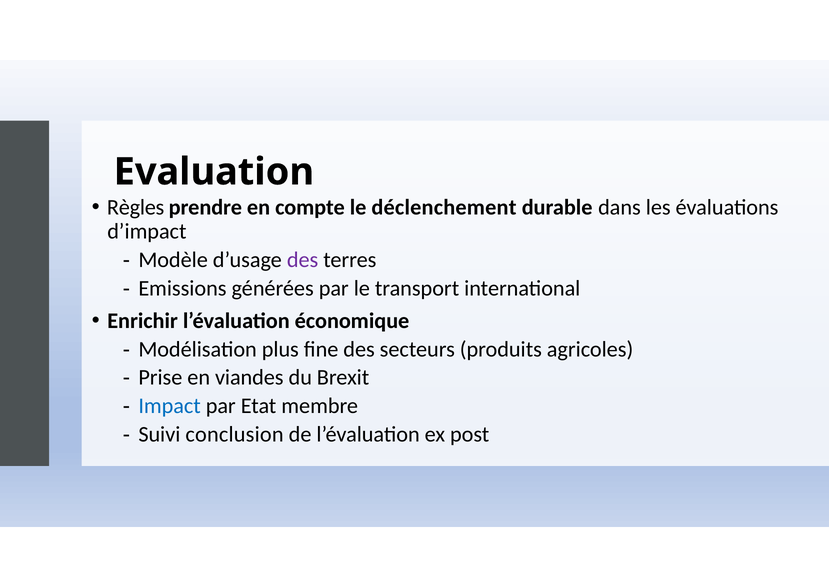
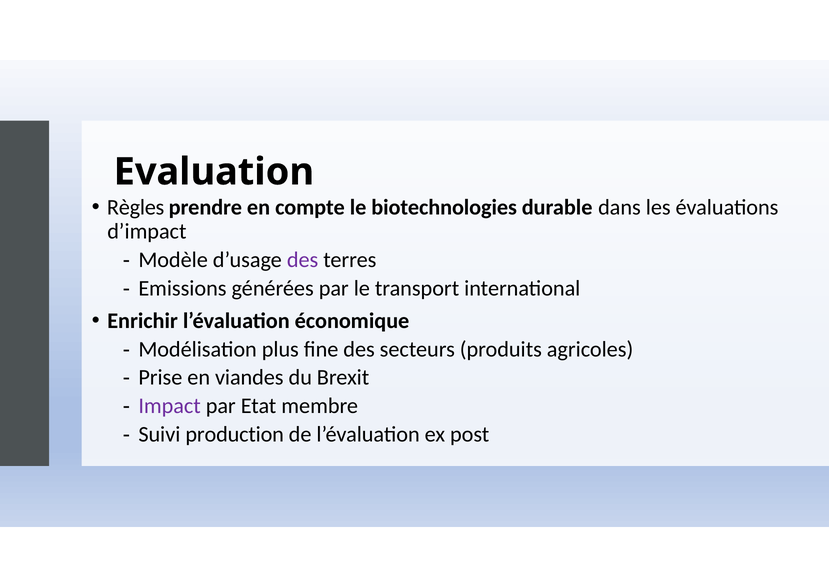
déclenchement: déclenchement -> biotechnologies
Impact colour: blue -> purple
conclusion: conclusion -> production
